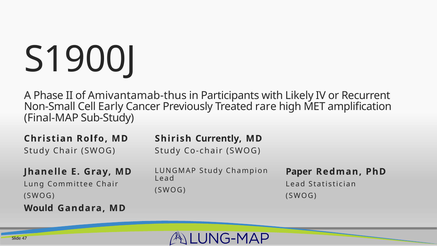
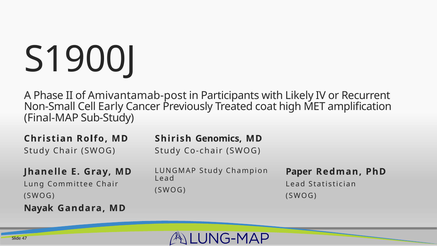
Amivantamab-thus: Amivantamab-thus -> Amivantamab-post
rare: rare -> coat
Currently: Currently -> Genomics
Would: Would -> Nayak
